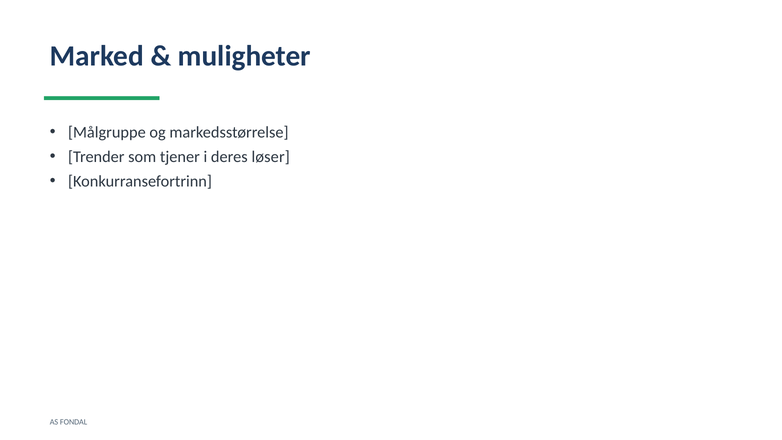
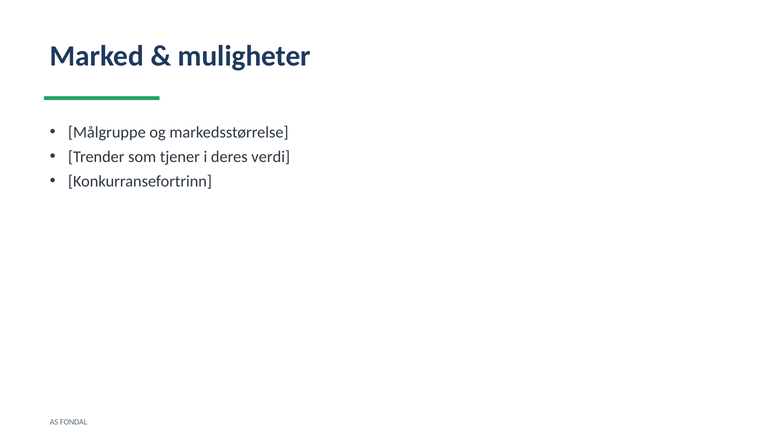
løser: løser -> verdi
